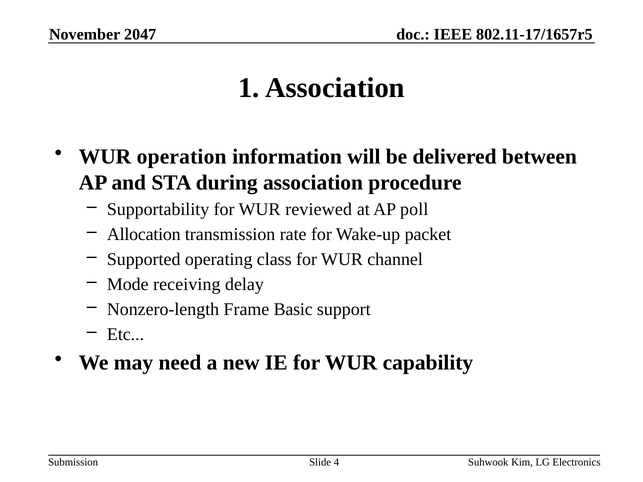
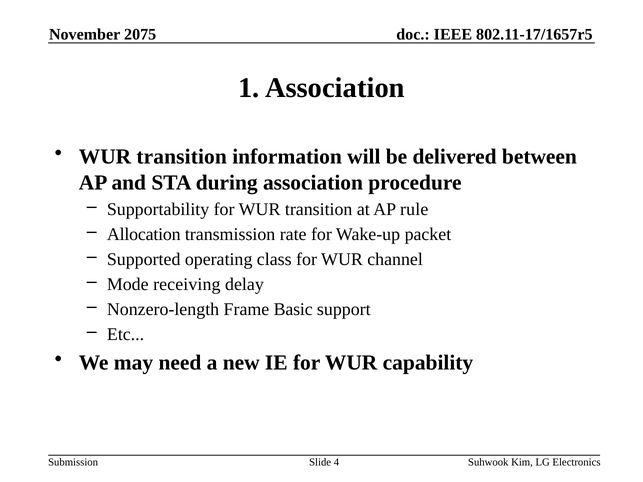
2047: 2047 -> 2075
operation at (182, 157): operation -> transition
for WUR reviewed: reviewed -> transition
poll: poll -> rule
